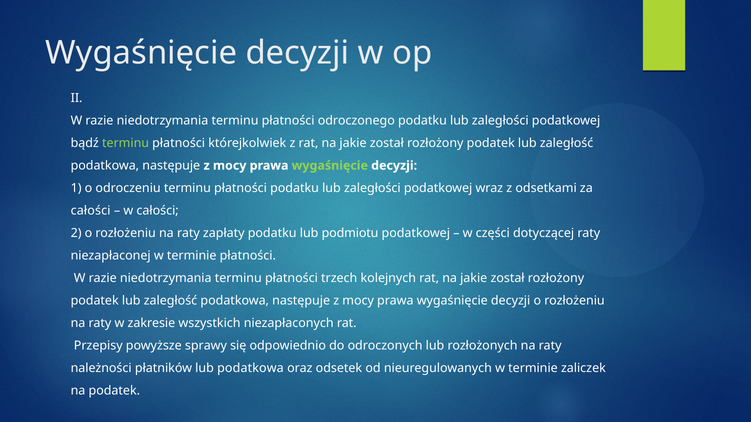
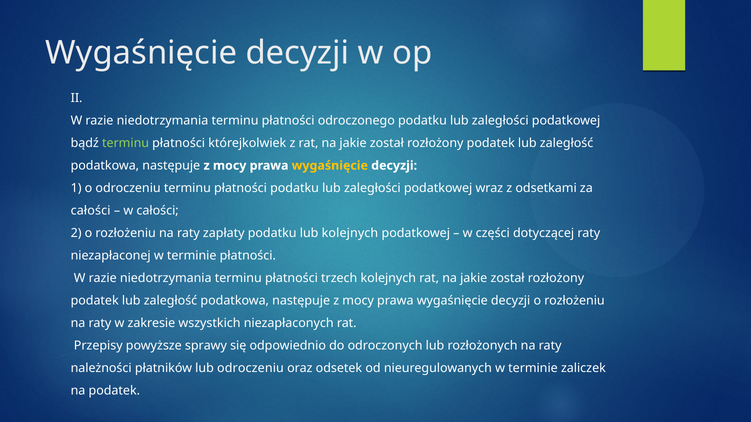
wygaśnięcie at (330, 166) colour: light green -> yellow
lub podmiotu: podmiotu -> kolejnych
lub podatkowa: podatkowa -> odroczeniu
